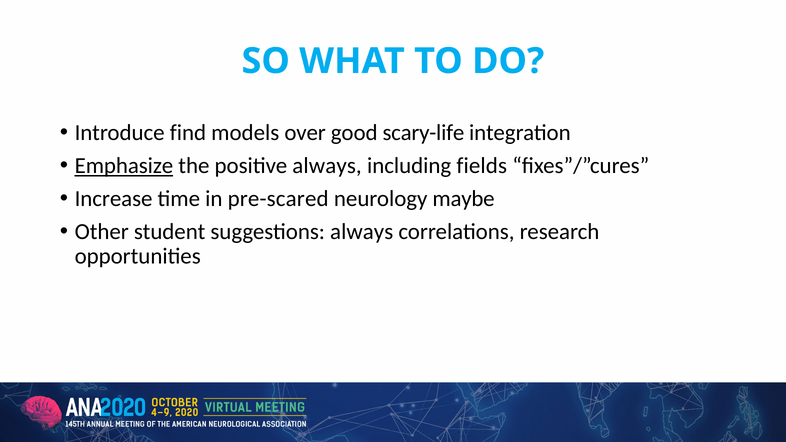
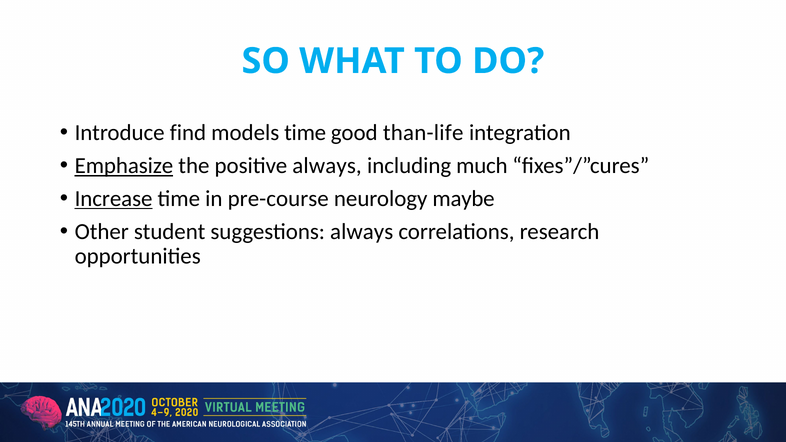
models over: over -> time
scary-life: scary-life -> than-life
fields: fields -> much
Increase underline: none -> present
pre-scared: pre-scared -> pre-course
